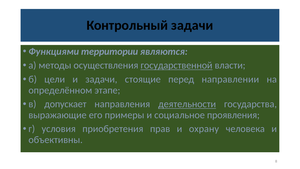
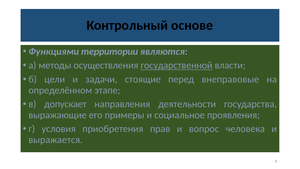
Контрольный задачи: задачи -> основе
направлении: направлении -> внеправовые
деятельности underline: present -> none
охрану: охрану -> вопрос
объективны: объективны -> выражается
